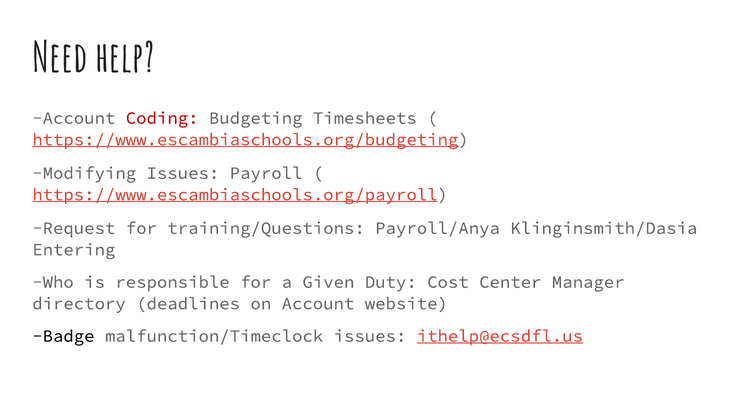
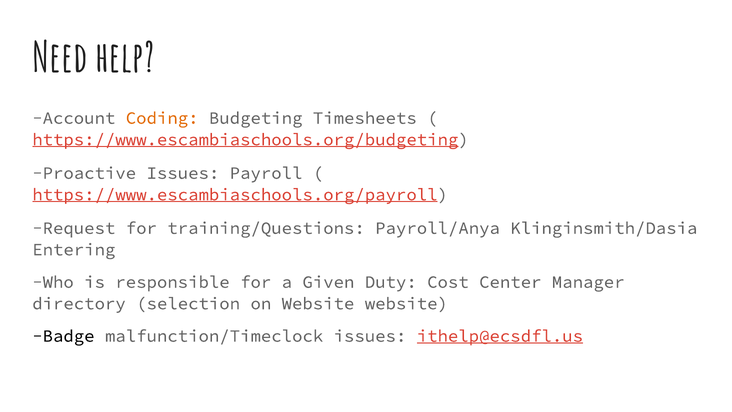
Coding colour: red -> orange
Modifying: Modifying -> Proactive
deadlines: deadlines -> selection
on Account: Account -> Website
